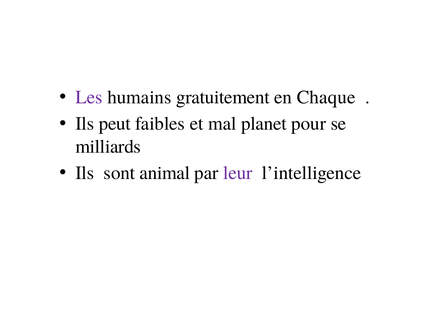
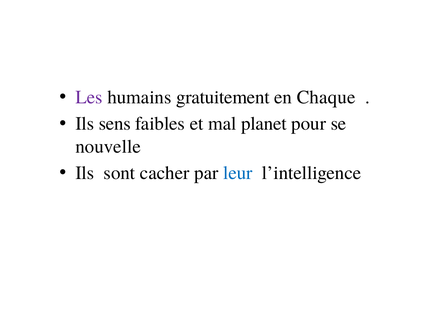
peut: peut -> sens
milliards: milliards -> nouvelle
animal: animal -> cacher
leur colour: purple -> blue
